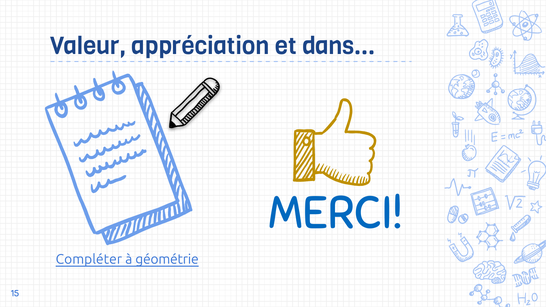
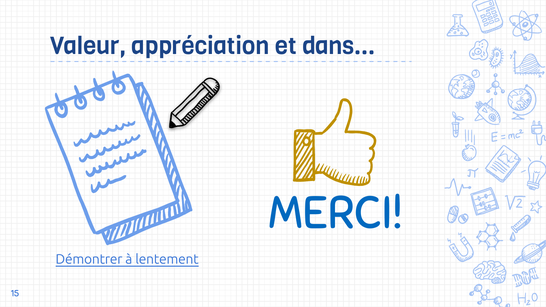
Compléter: Compléter -> Démontrer
géométrie: géométrie -> lentement
